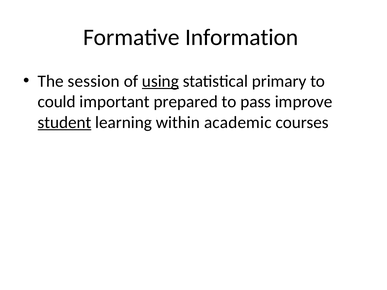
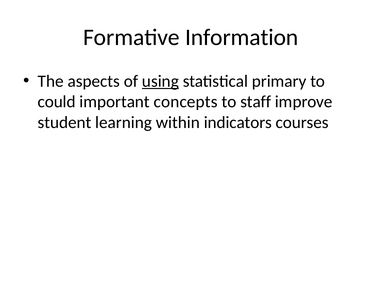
session: session -> aspects
prepared: prepared -> concepts
pass: pass -> staff
student underline: present -> none
academic: academic -> indicators
